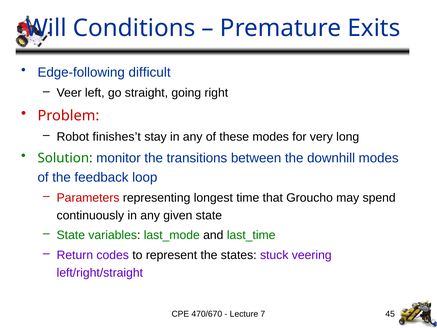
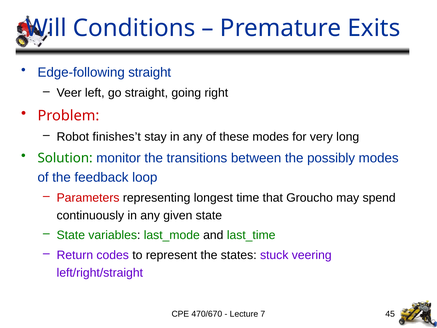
Edge-following difficult: difficult -> straight
downhill: downhill -> possibly
